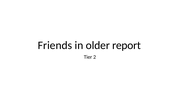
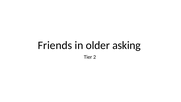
report: report -> asking
